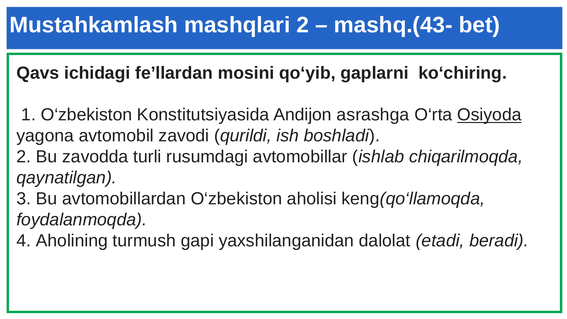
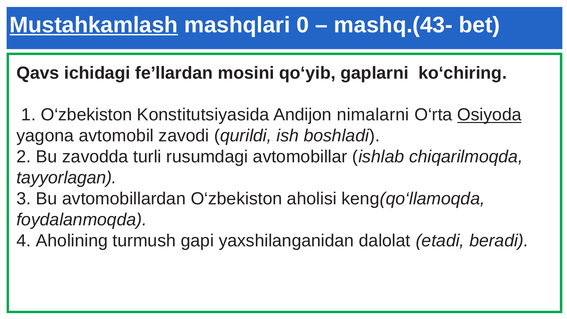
Mustahkamlash underline: none -> present
mashqlari 2: 2 -> 0
asrashga: asrashga -> nimalarni
qaynatilgan: qaynatilgan -> tayyorlagan
